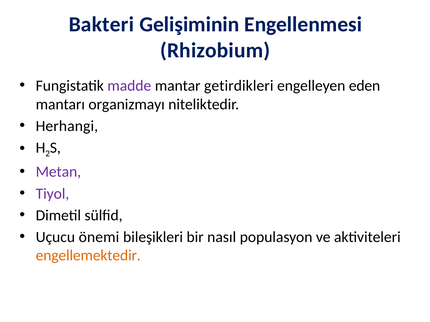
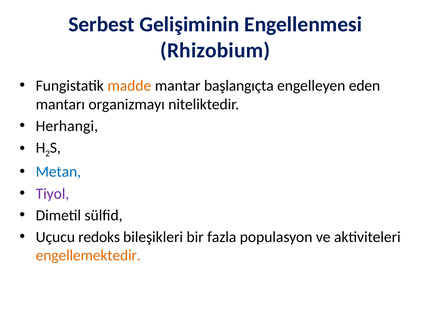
Bakteri: Bakteri -> Serbest
madde colour: purple -> orange
getirdikleri: getirdikleri -> başlangıçta
Metan colour: purple -> blue
önemi: önemi -> redoks
nasıl: nasıl -> fazla
